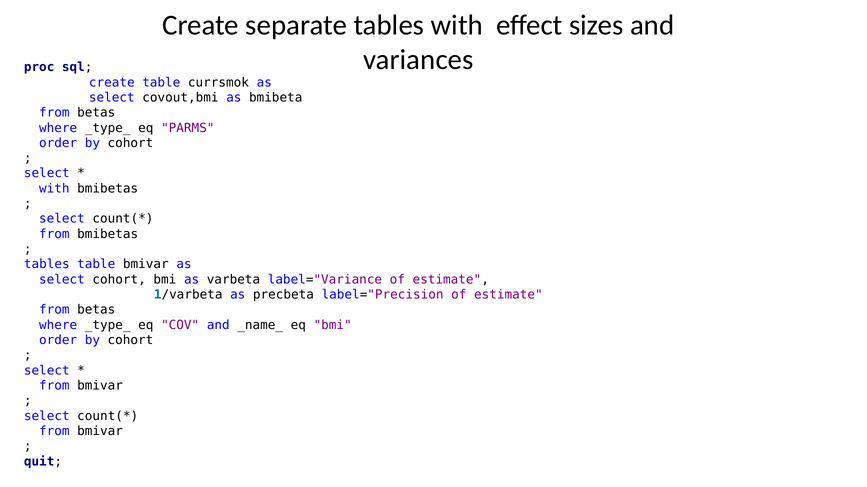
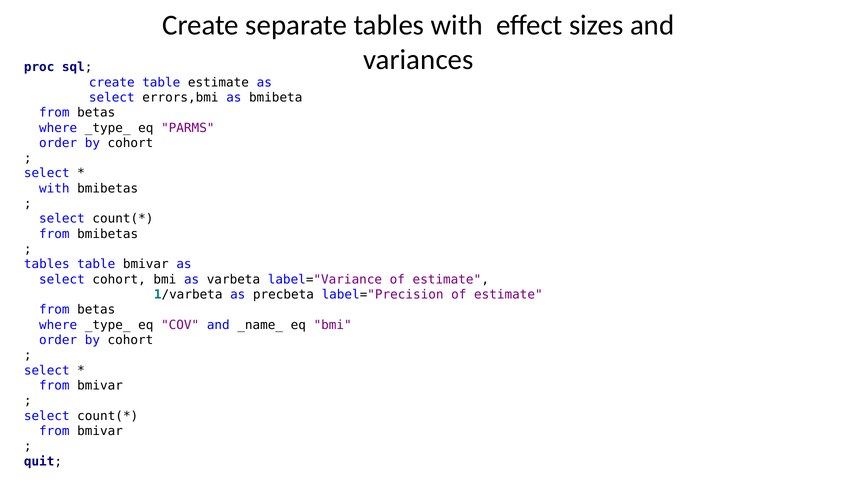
table currsmok: currsmok -> estimate
covout,bmi: covout,bmi -> errors,bmi
